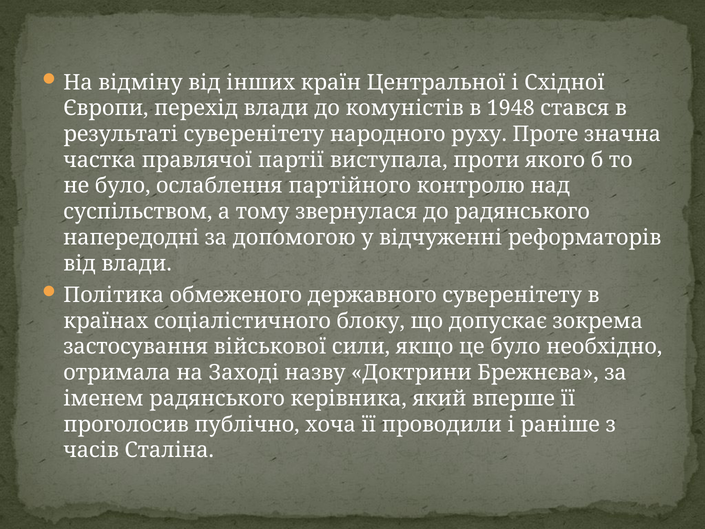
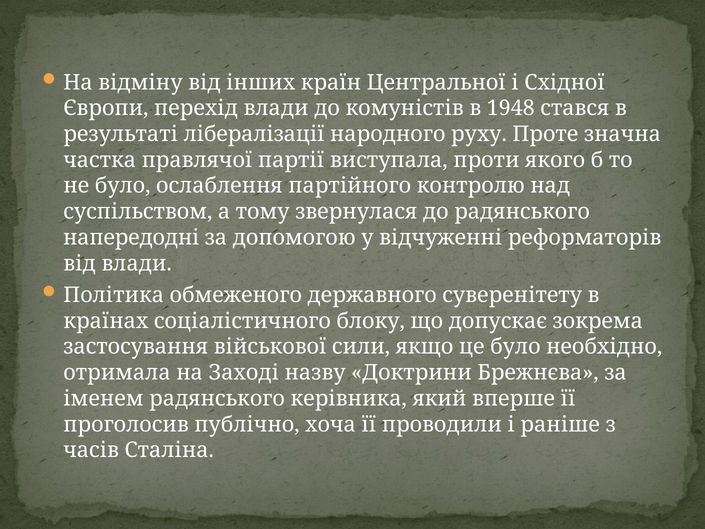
результаті суверенітету: суверенітету -> лібералізації
